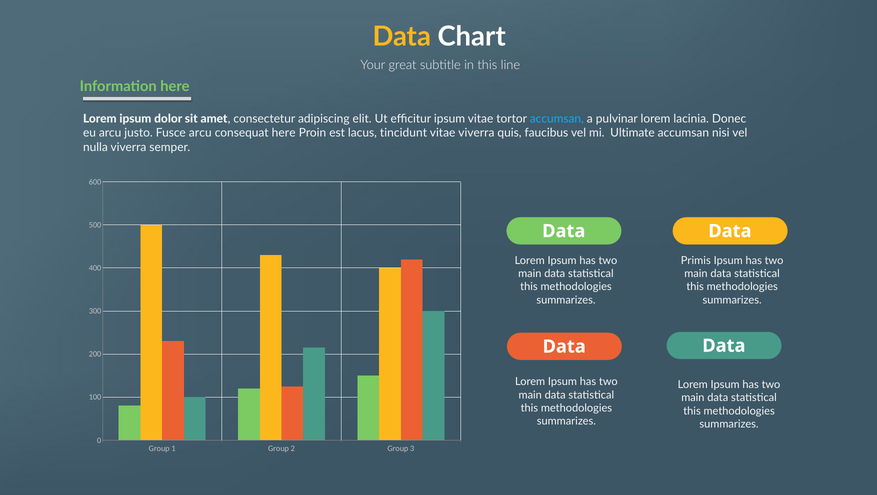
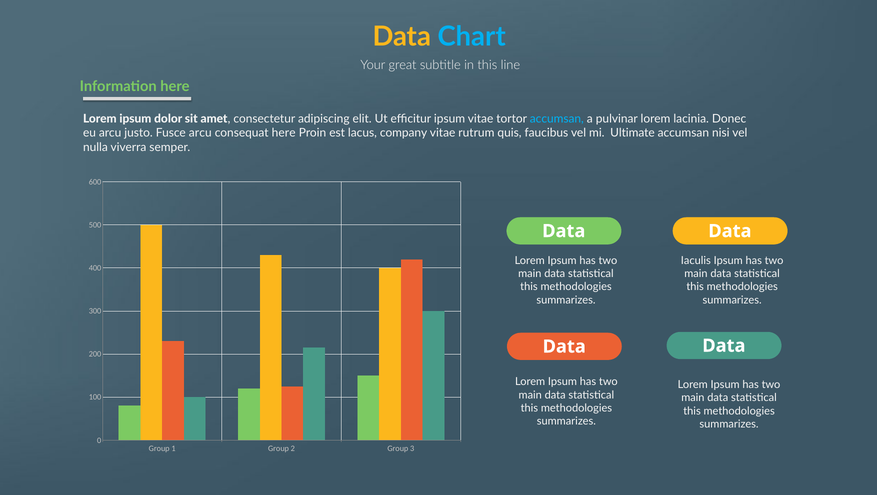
Chart colour: white -> light blue
tincidunt: tincidunt -> company
vitae viverra: viverra -> rutrum
Primis: Primis -> Iaculis
